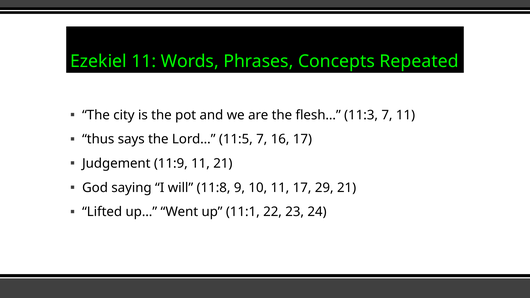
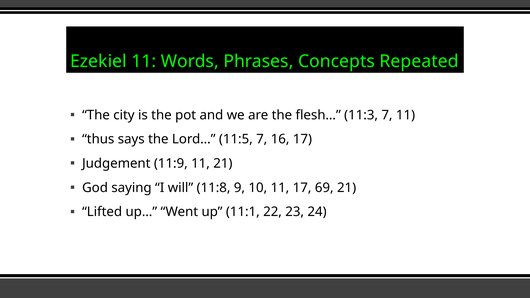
29: 29 -> 69
